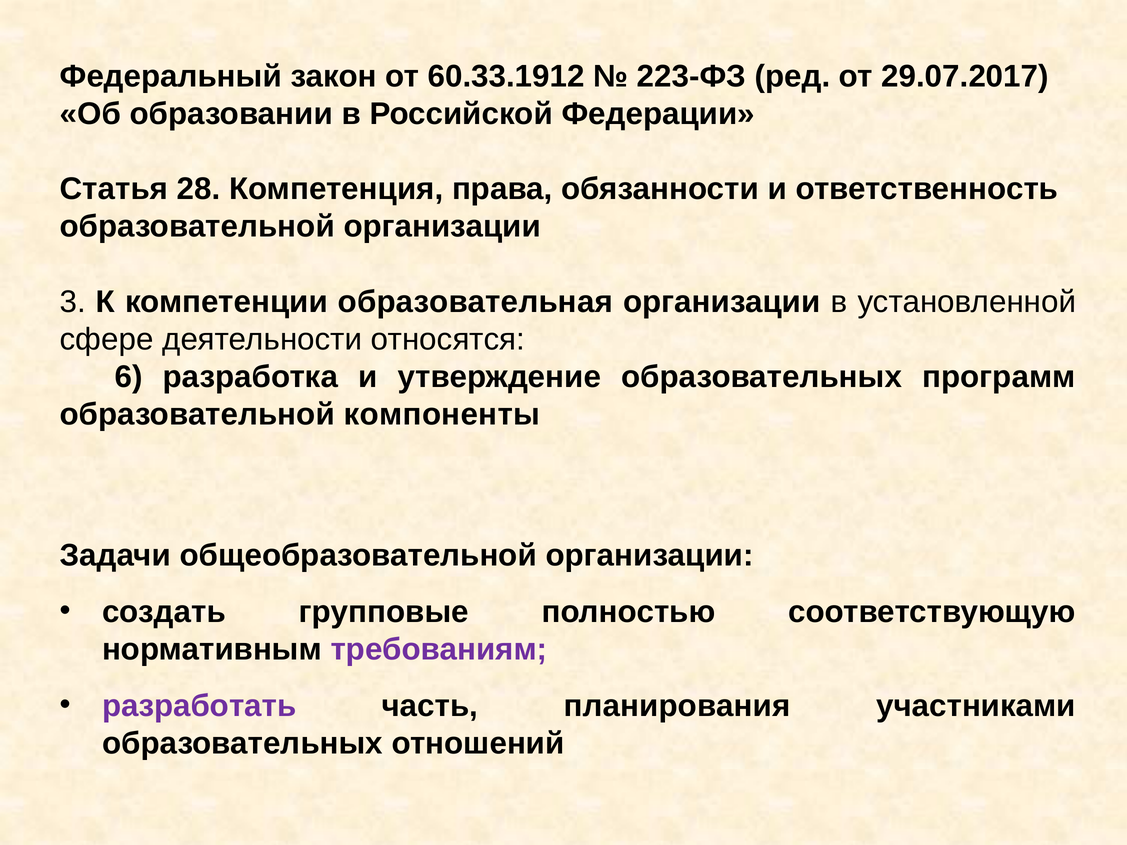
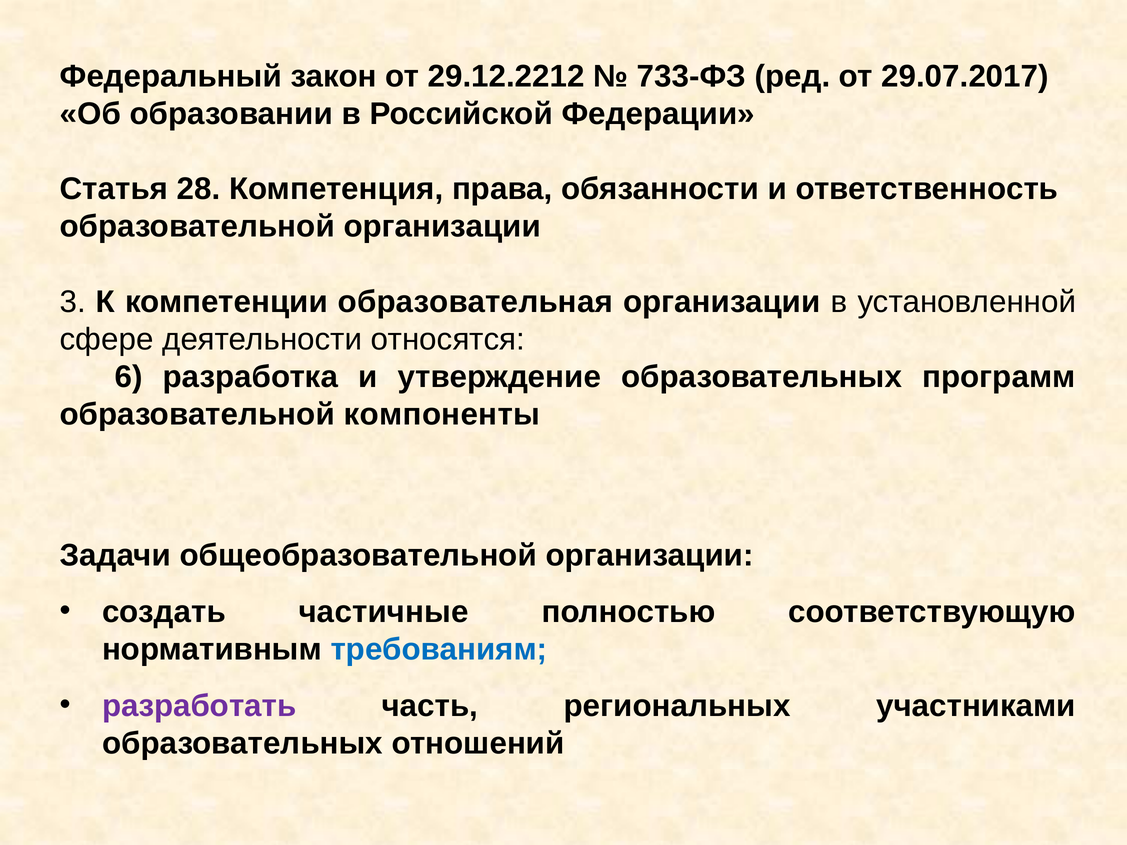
60.33.1912: 60.33.1912 -> 29.12.2212
223-ФЗ: 223-ФЗ -> 733-ФЗ
групповые: групповые -> частичные
требованиям colour: purple -> blue
планирования: планирования -> региональных
